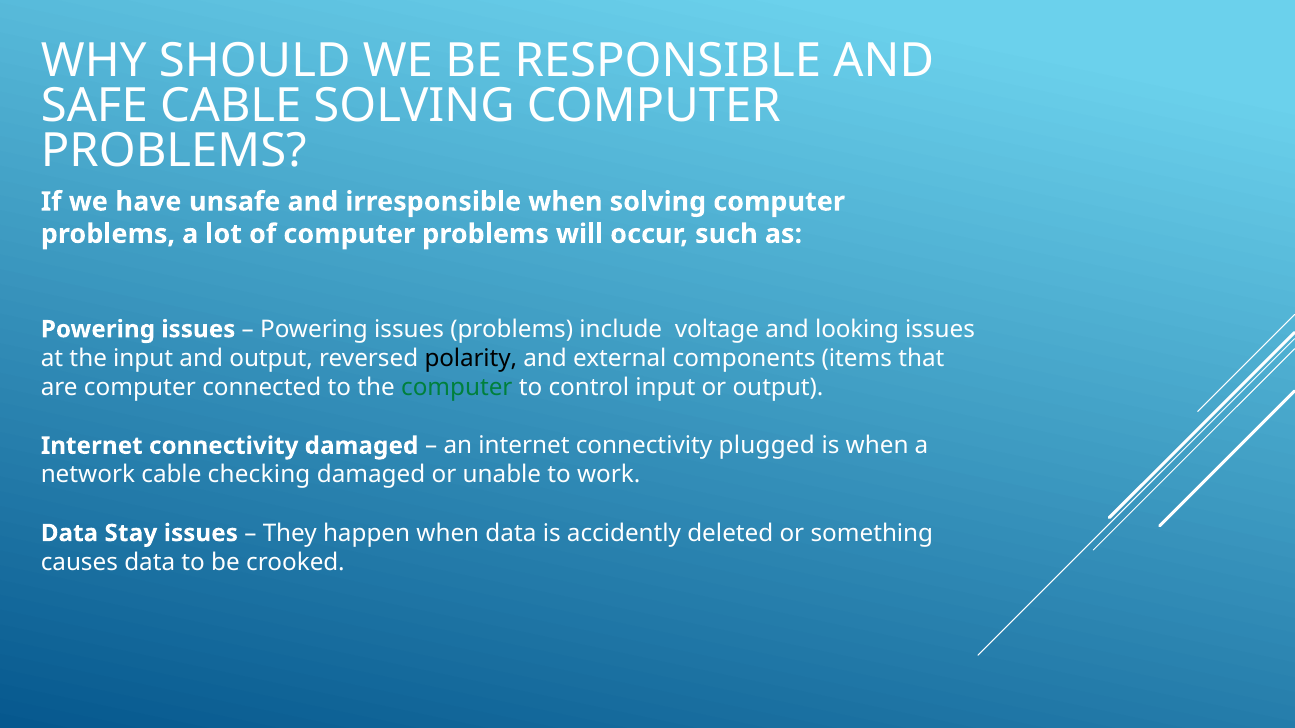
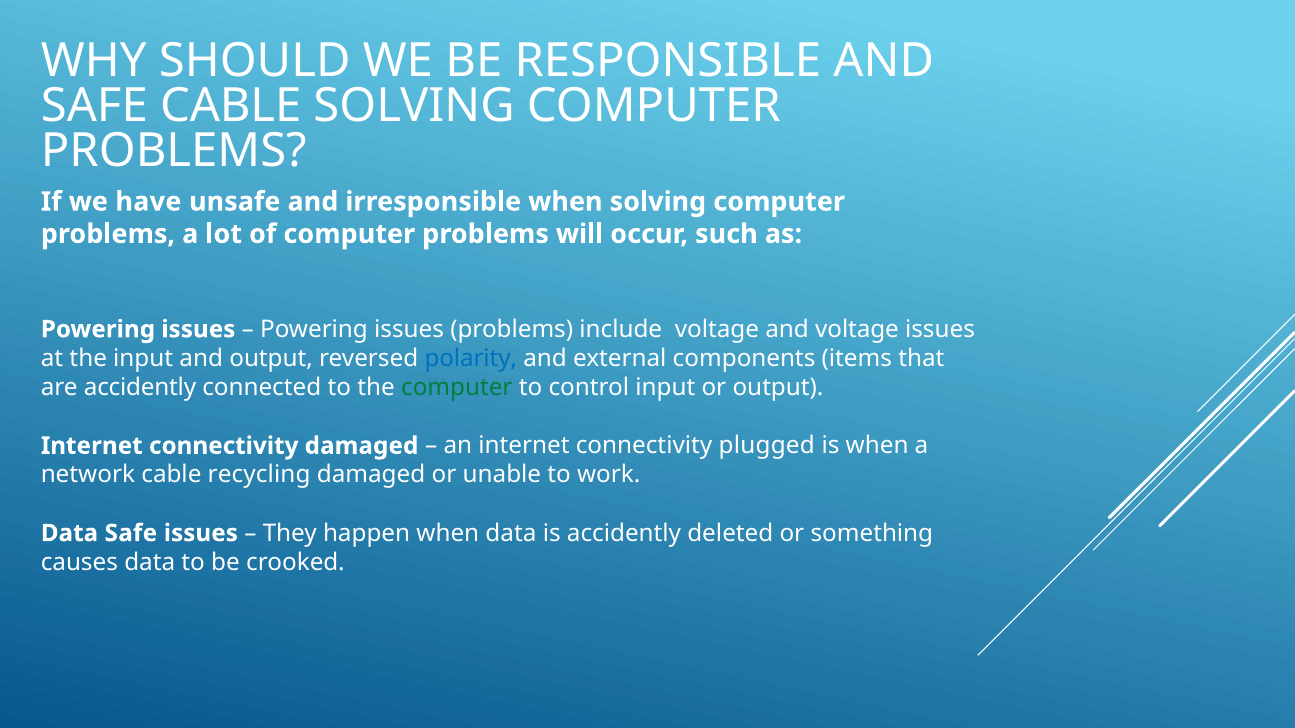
and looking: looking -> voltage
polarity colour: black -> blue
are computer: computer -> accidently
checking: checking -> recycling
Data Stay: Stay -> Safe
